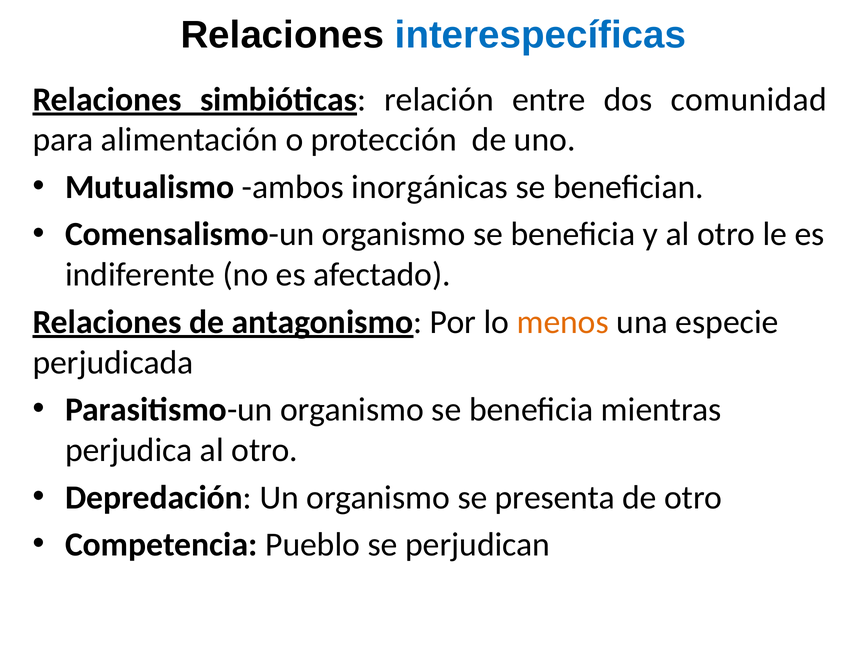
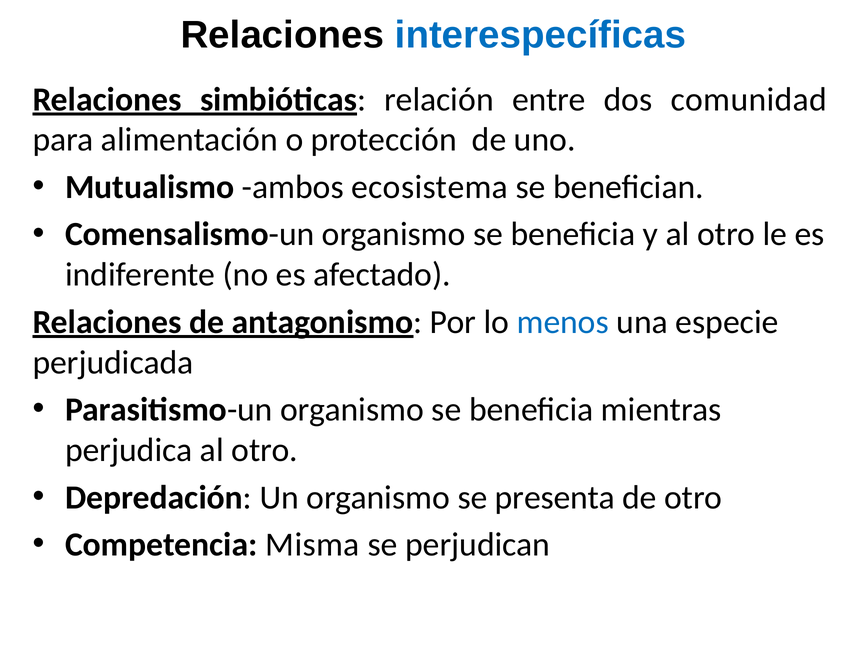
inorgánicas: inorgánicas -> ecosistema
menos colour: orange -> blue
Pueblo: Pueblo -> Misma
